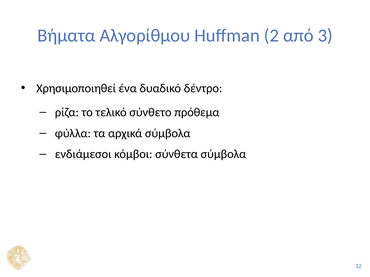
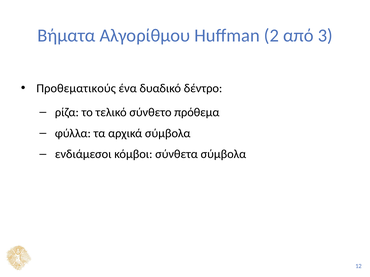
Χρησιμοποιηθεί: Χρησιμοποιηθεί -> Προθεματικούς
